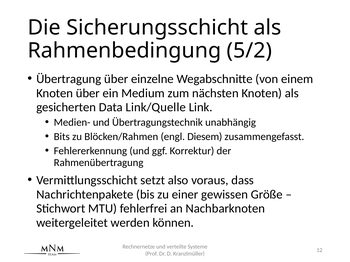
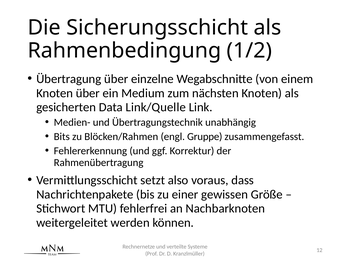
5/2: 5/2 -> 1/2
Diesem: Diesem -> Gruppe
